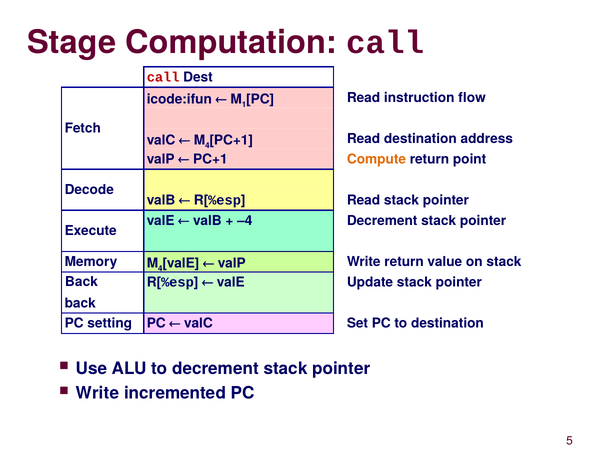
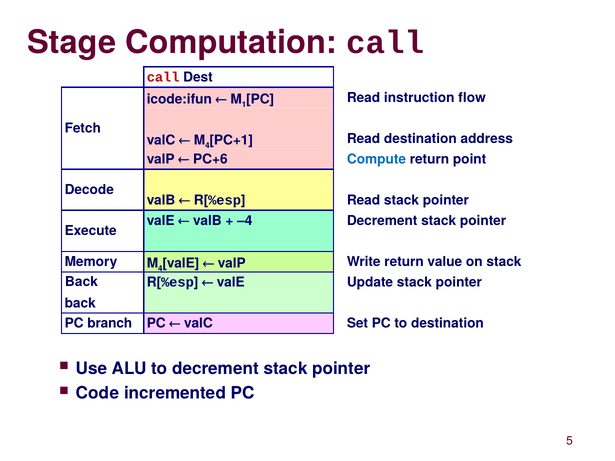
PC+1 at (210, 159): PC+1 -> PC+6
Compute colour: orange -> blue
setting: setting -> branch
Write at (97, 393): Write -> Code
